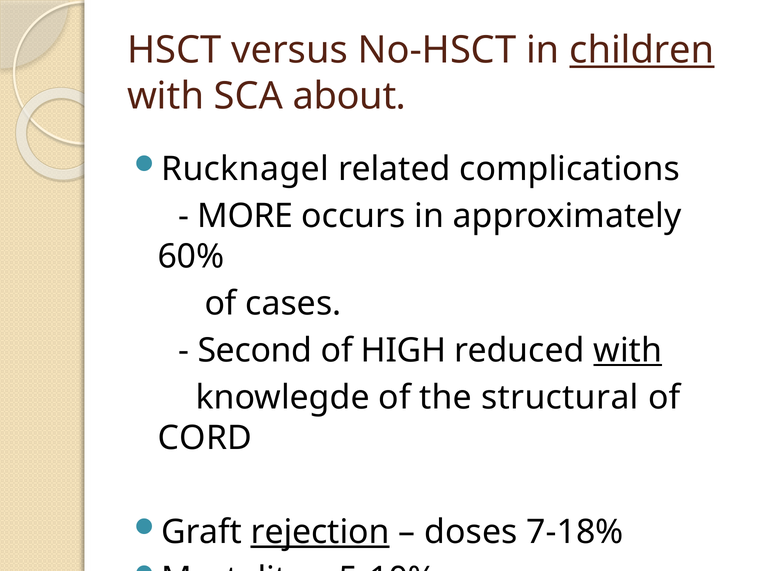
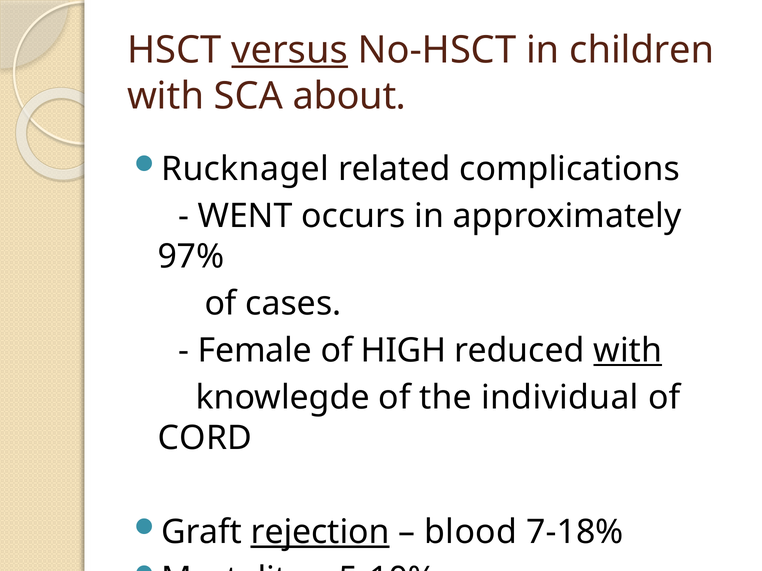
versus underline: none -> present
children underline: present -> none
MORE: MORE -> WENT
60%: 60% -> 97%
Second: Second -> Female
structural: structural -> individual
doses: doses -> blood
